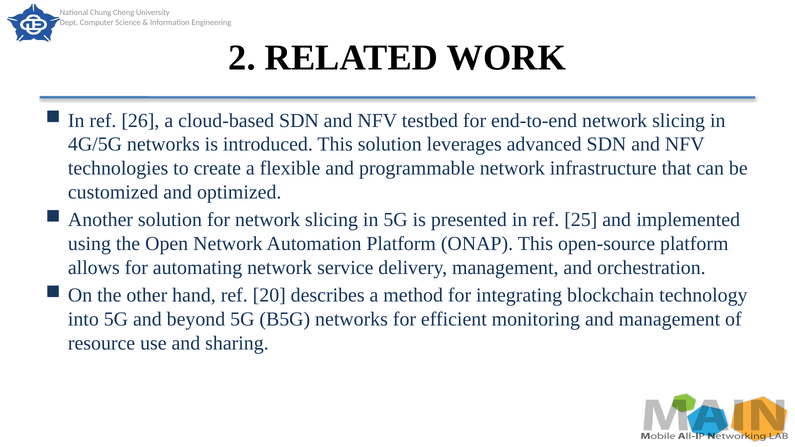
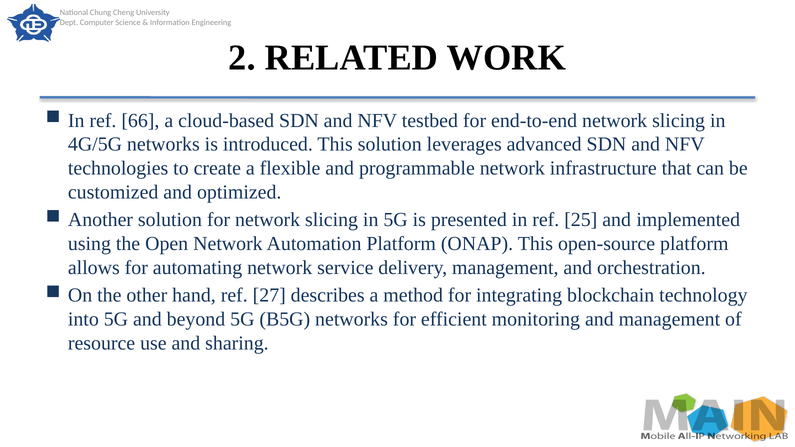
26: 26 -> 66
20: 20 -> 27
